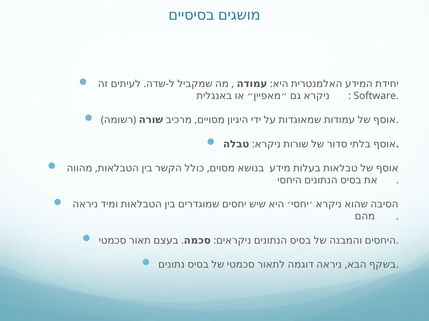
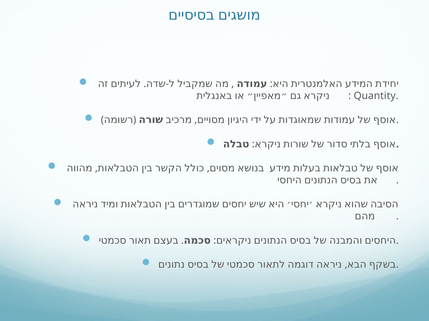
Software: Software -> Quantity
